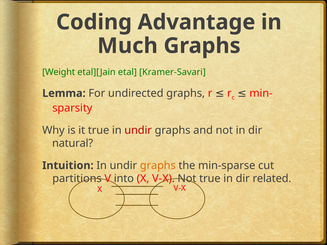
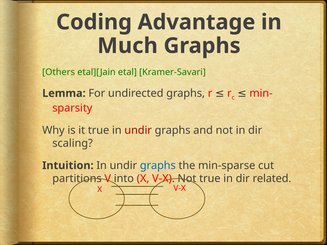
Weight: Weight -> Others
natural: natural -> scaling
graphs at (158, 166) colour: orange -> blue
